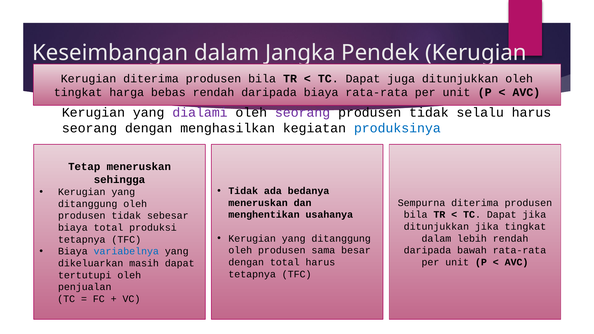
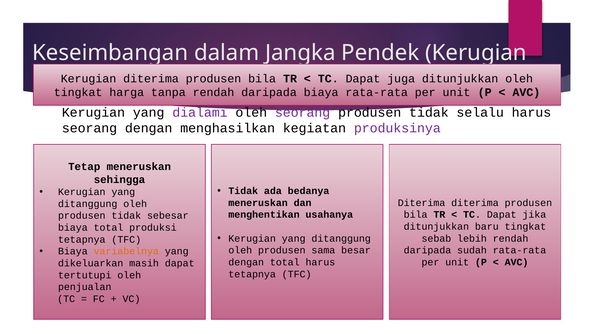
bebas: bebas -> tanpa
produksinya colour: blue -> purple
Sempurna at (422, 203): Sempurna -> Diterima
ditunjukkan jika: jika -> baru
dalam at (436, 239): dalam -> sebab
variabelnya colour: blue -> orange
bawah: bawah -> sudah
